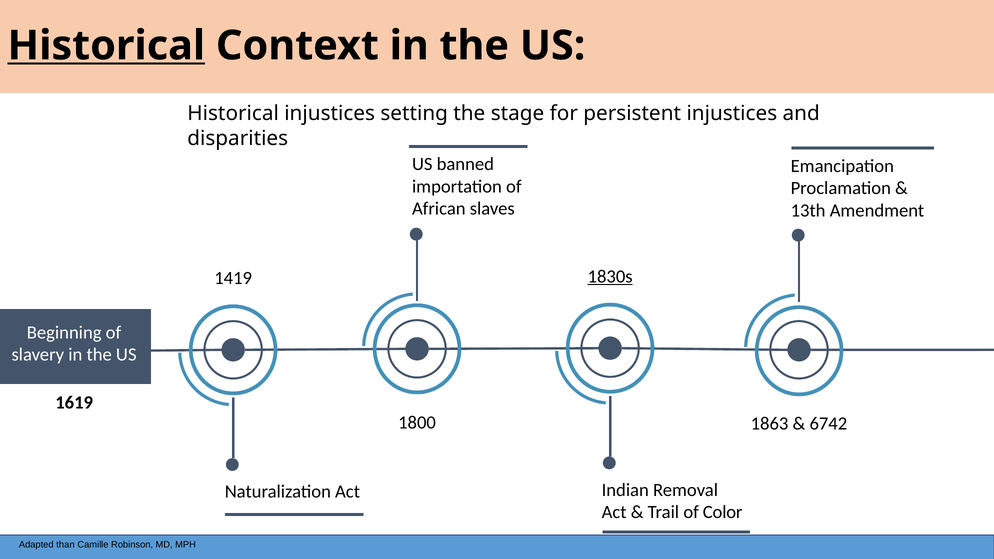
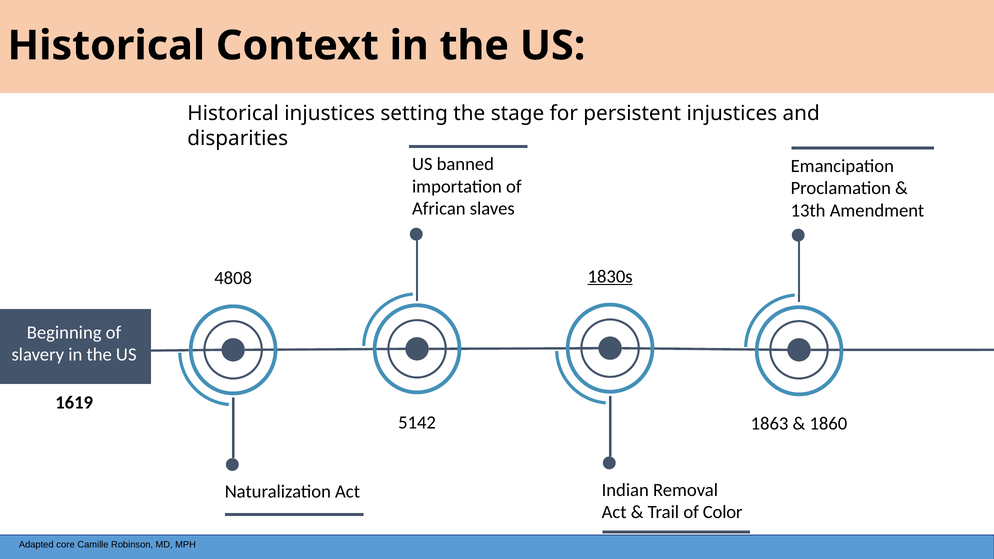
Historical at (106, 46) underline: present -> none
1419: 1419 -> 4808
1800: 1800 -> 5142
6742: 6742 -> 1860
than: than -> core
